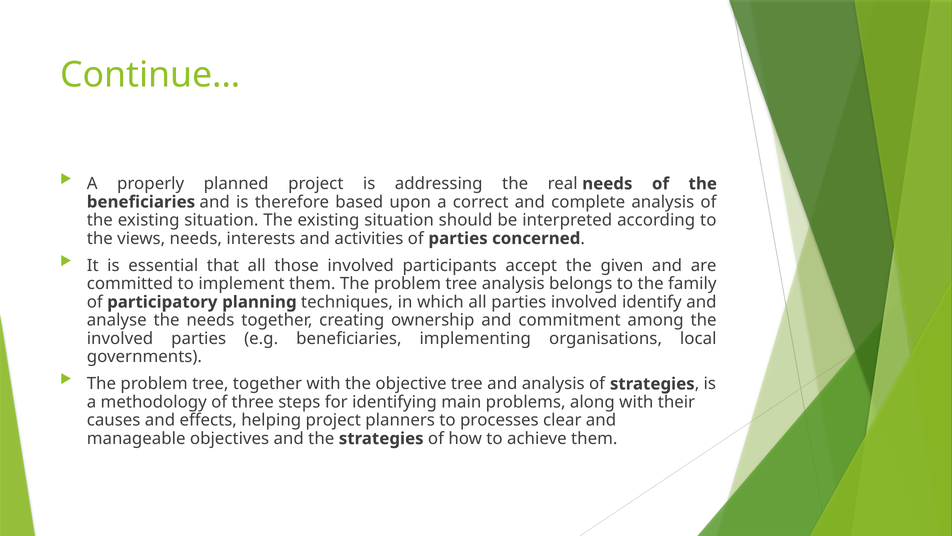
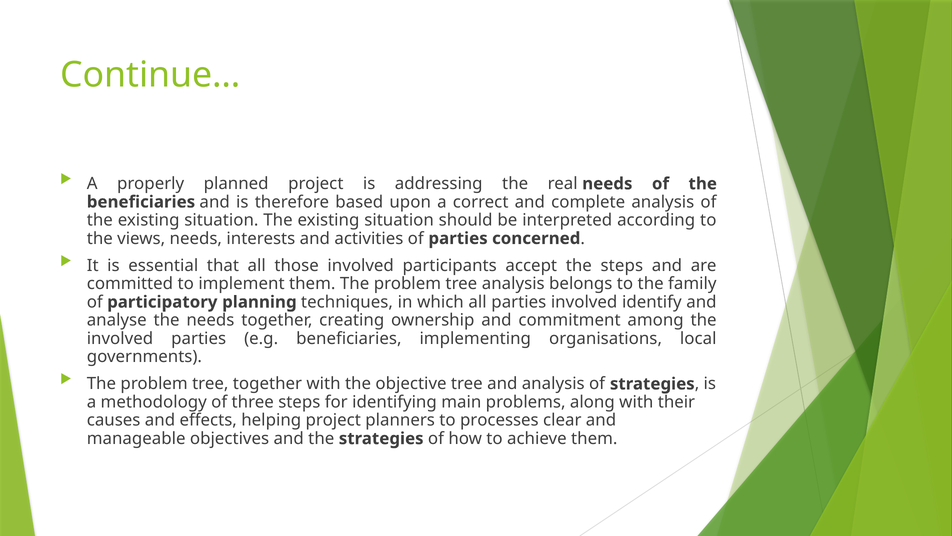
the given: given -> steps
